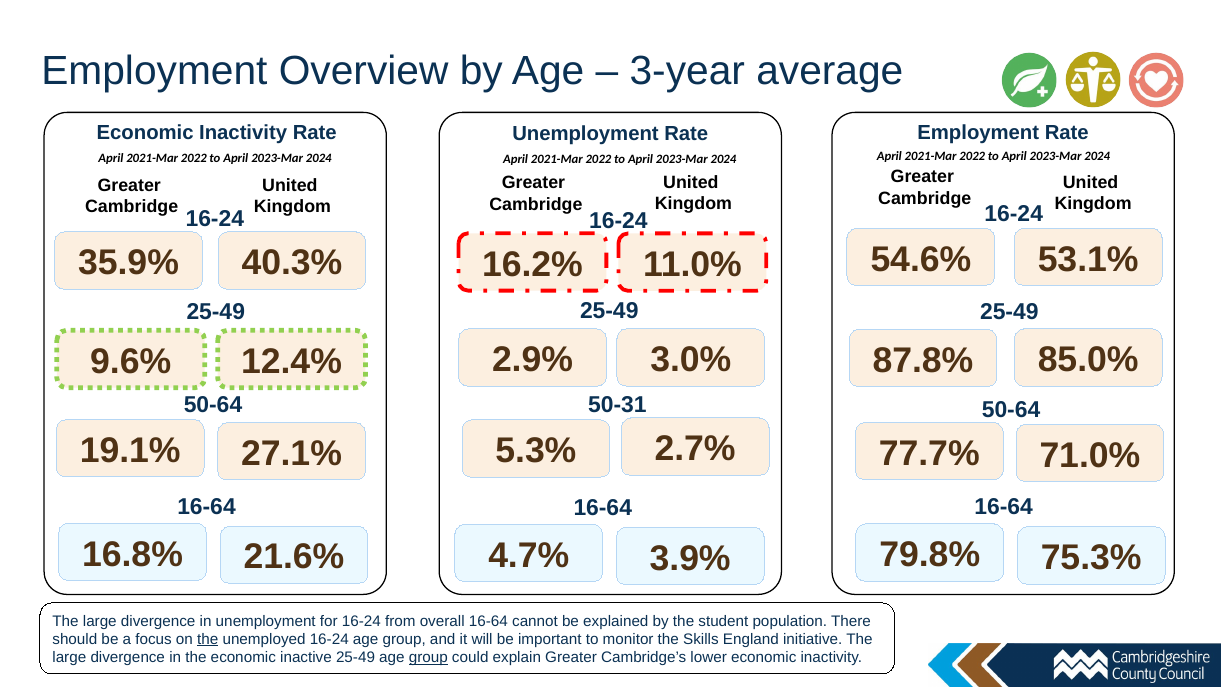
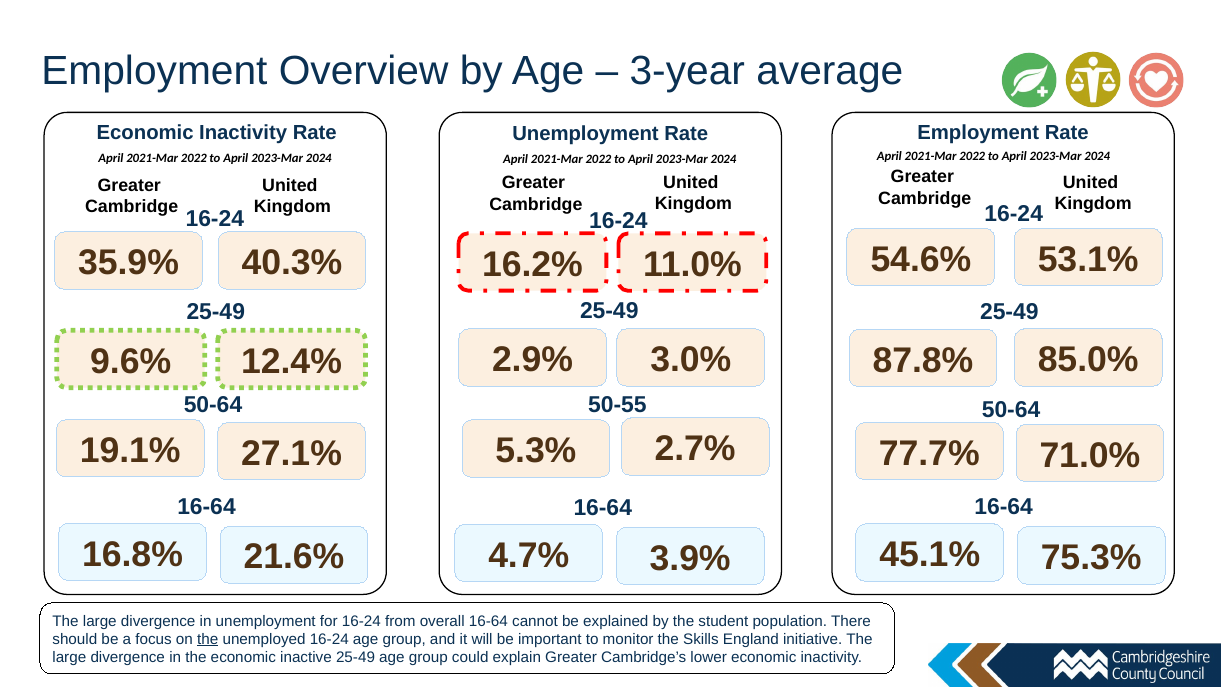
50-31: 50-31 -> 50-55
79.8%: 79.8% -> 45.1%
group at (428, 657) underline: present -> none
